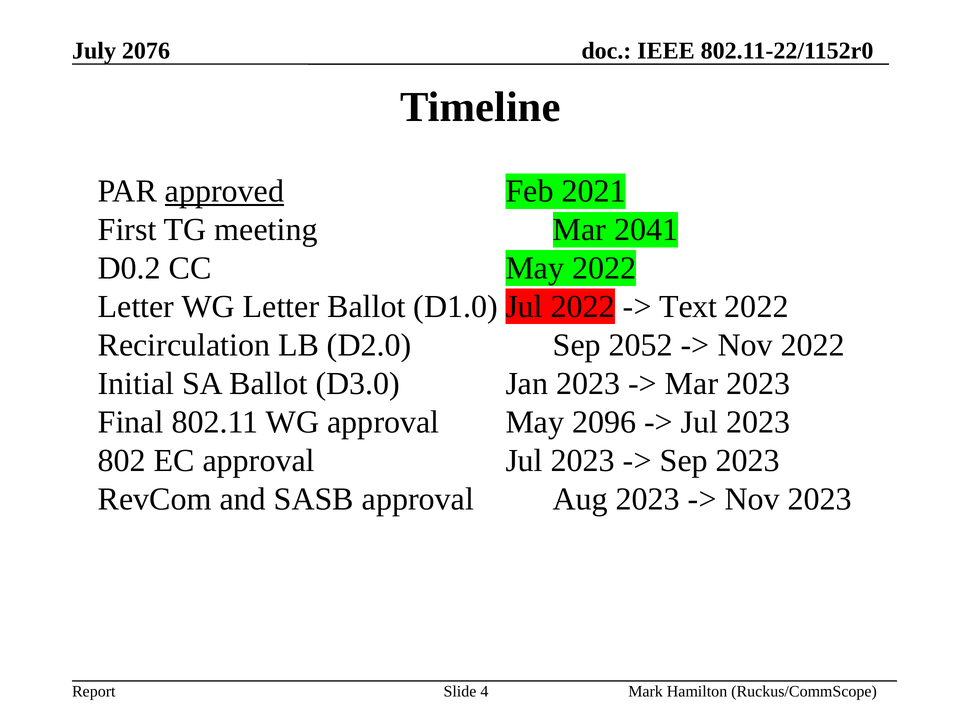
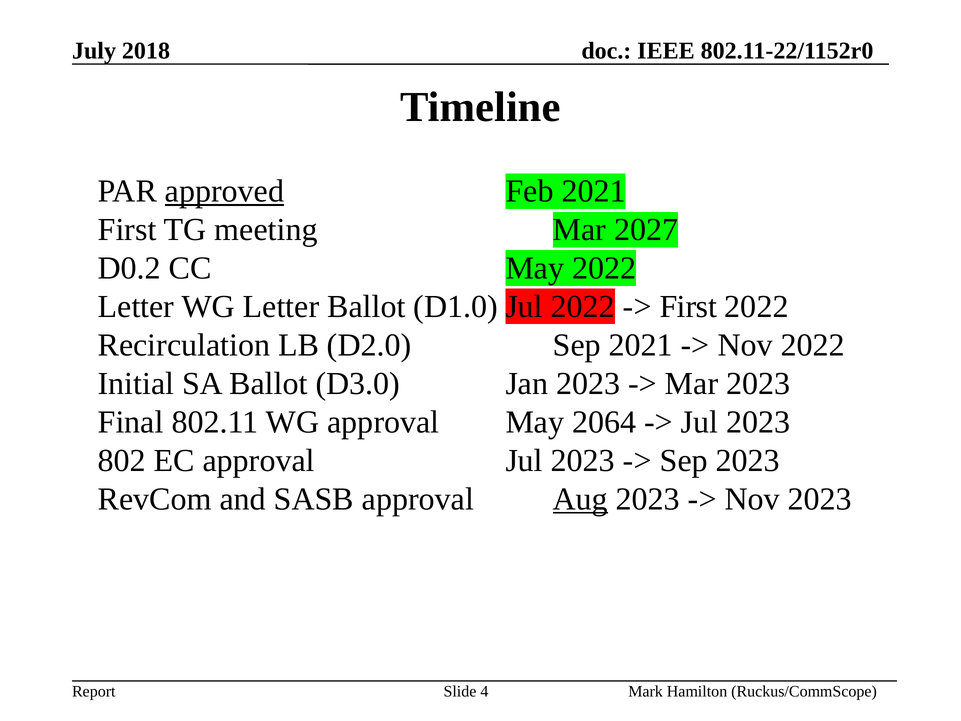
2076: 2076 -> 2018
2041: 2041 -> 2027
Text at (688, 307): Text -> First
Sep 2052: 2052 -> 2021
2096: 2096 -> 2064
Aug underline: none -> present
